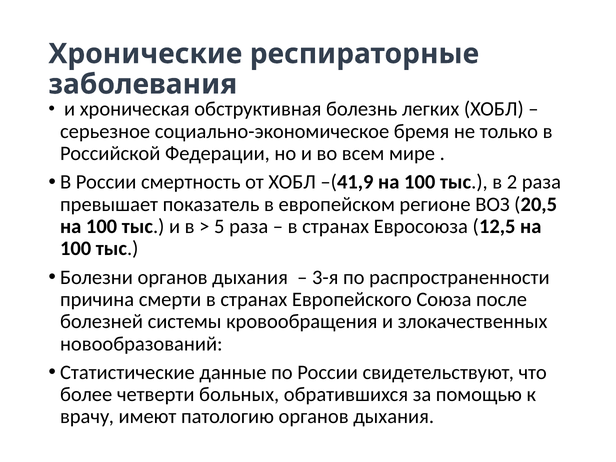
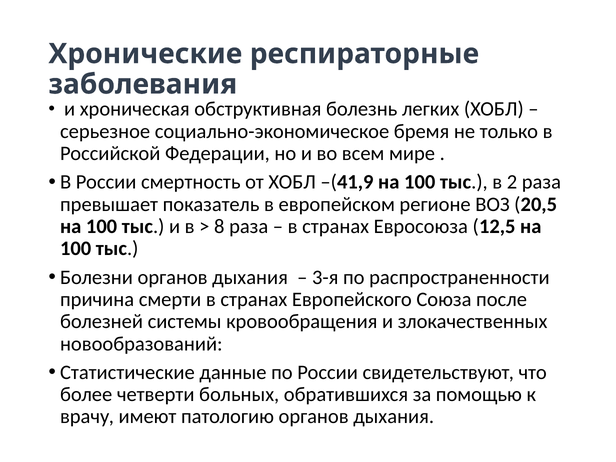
5: 5 -> 8
